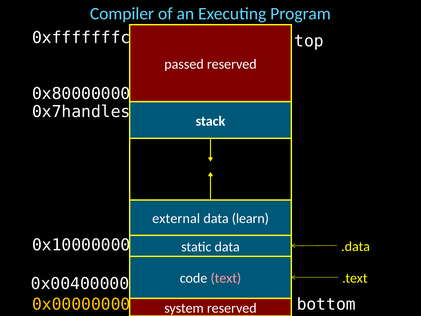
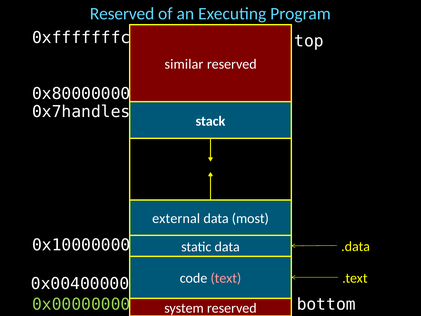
Compiler at (122, 14): Compiler -> Reserved
passed: passed -> similar
learn: learn -> most
0x00000000 colour: yellow -> light green
